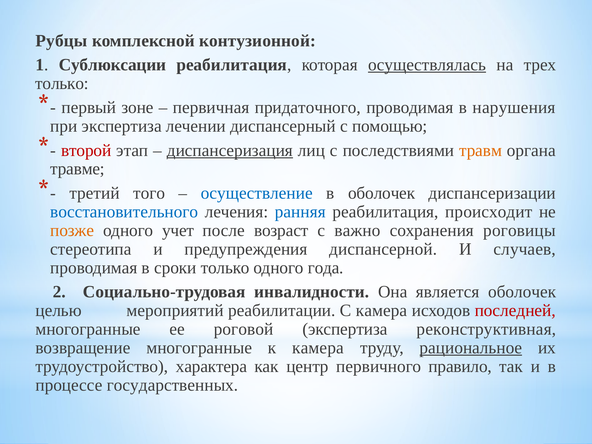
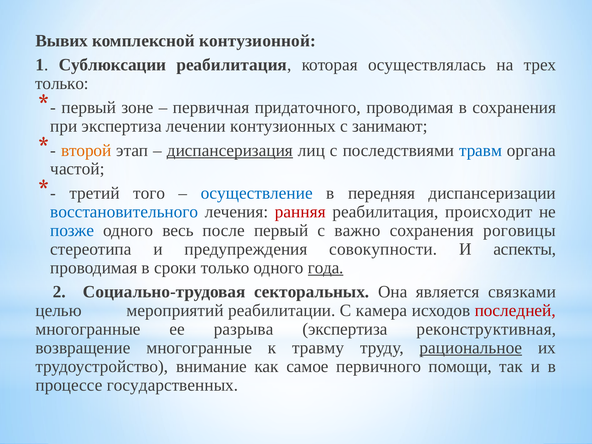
Рубцы: Рубцы -> Вывих
осуществлялась underline: present -> none
в нарушения: нарушения -> сохранения
диспансерный: диспансерный -> контузионных
помощью: помощью -> занимают
второй colour: red -> orange
травм colour: orange -> blue
травме: травме -> частой
в оболочек: оболочек -> передняя
ранняя colour: blue -> red
позже colour: orange -> blue
учет: учет -> весь
после возраст: возраст -> первый
диспансерной: диспансерной -> совокупности
случаев: случаев -> аспекты
года underline: none -> present
инвалидности: инвалидности -> секторальных
является оболочек: оболочек -> связками
роговой: роговой -> разрыва
к камера: камера -> травму
характера: характера -> внимание
центр: центр -> самое
правило: правило -> помощи
